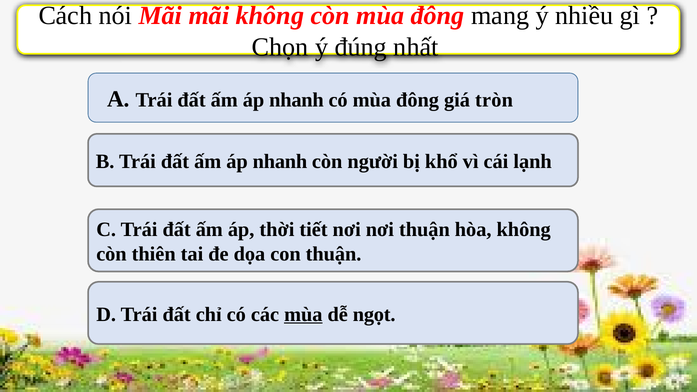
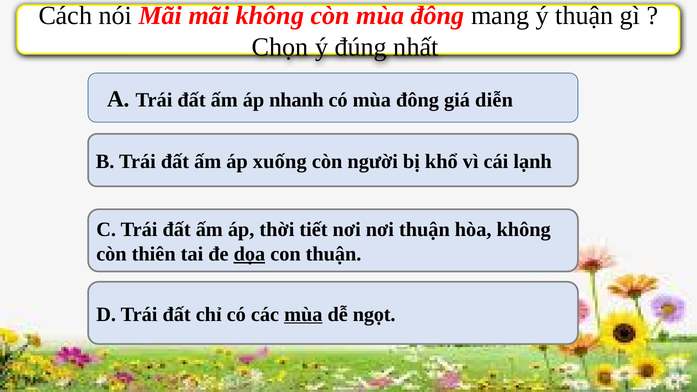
ý nhiều: nhiều -> thuận
tròn: tròn -> diễn
nhanh at (280, 162): nhanh -> xuống
dọa underline: none -> present
